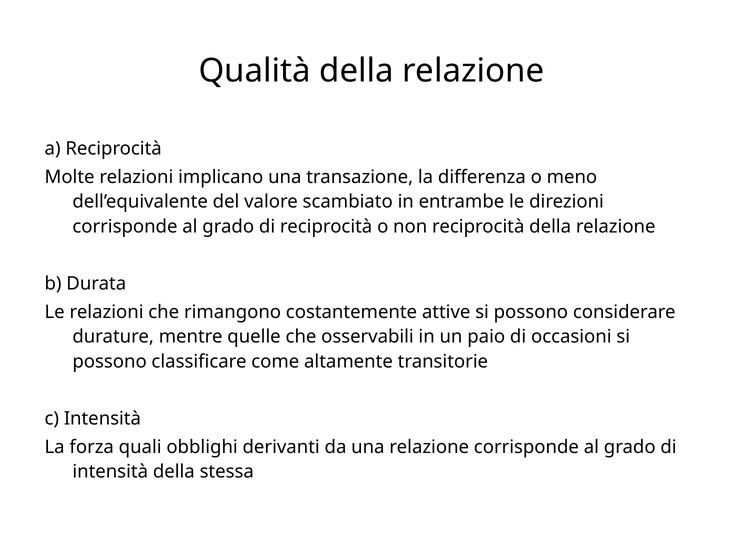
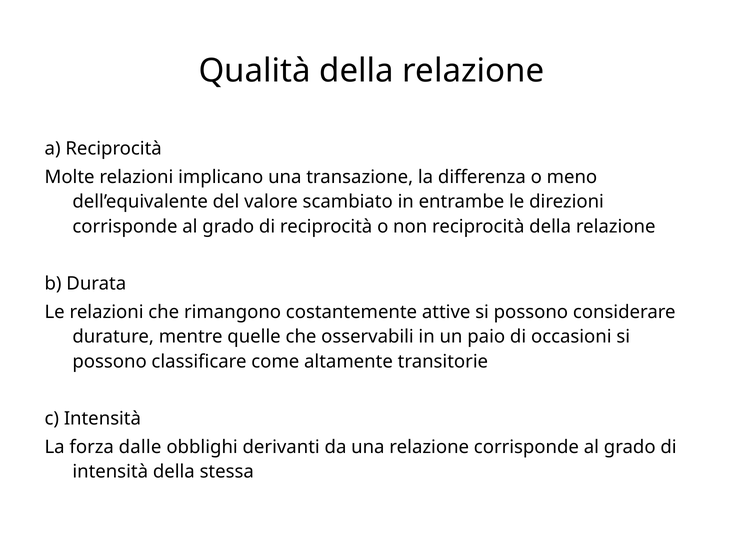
quali: quali -> dalle
